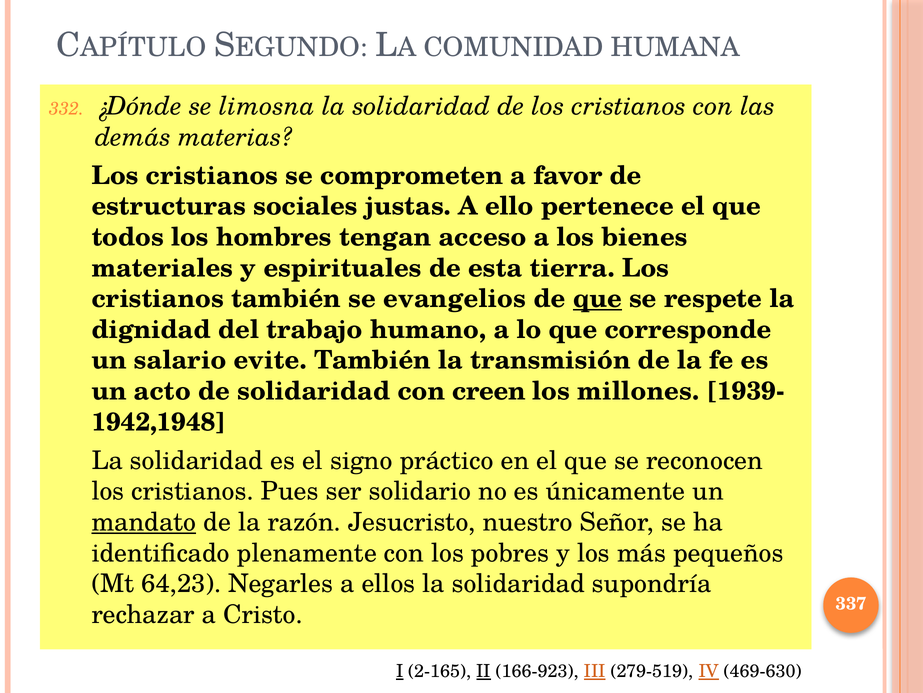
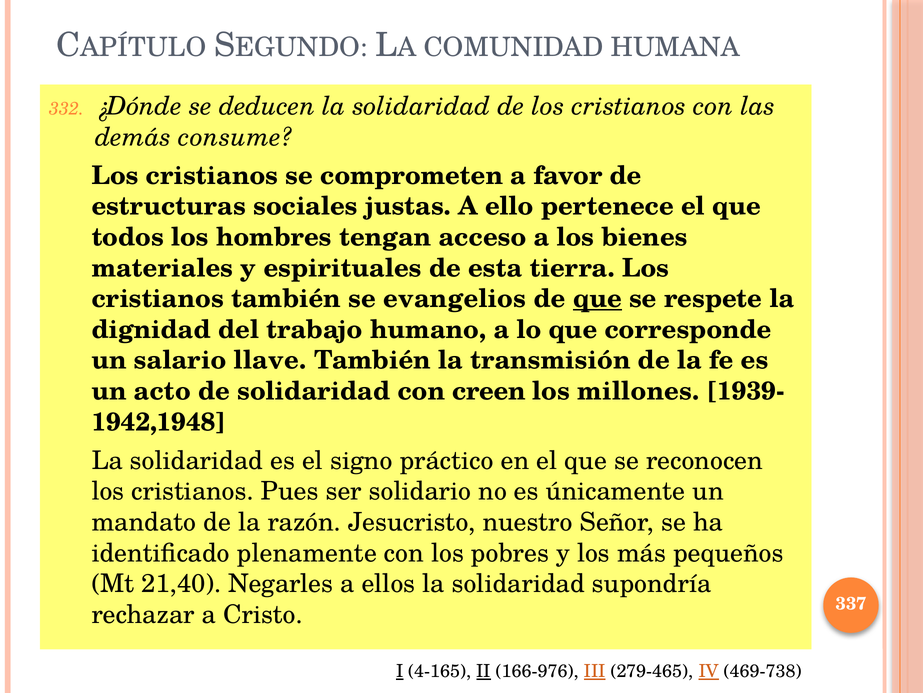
limosna: limosna -> deducen
materias: materias -> consume
evite: evite -> llave
mandato underline: present -> none
64,23: 64,23 -> 21,40
2-165: 2-165 -> 4-165
166-923: 166-923 -> 166-976
279-519: 279-519 -> 279-465
469-630: 469-630 -> 469-738
